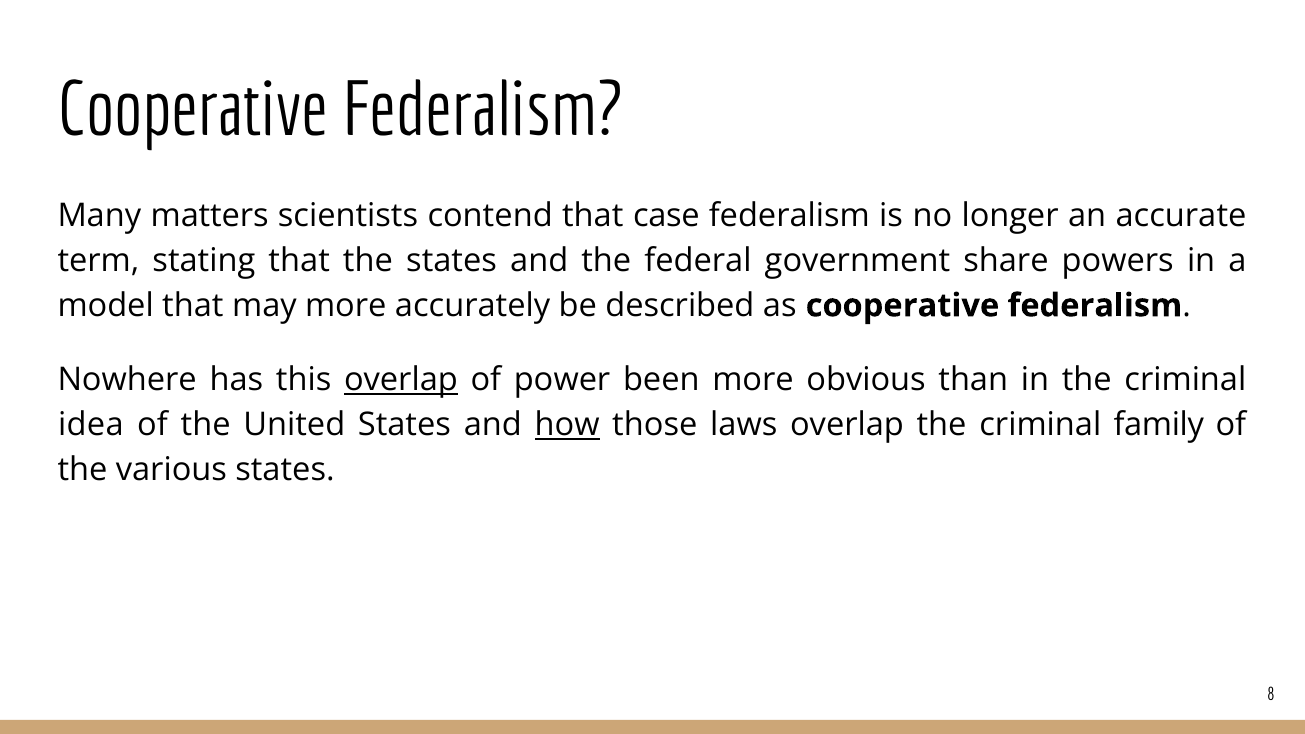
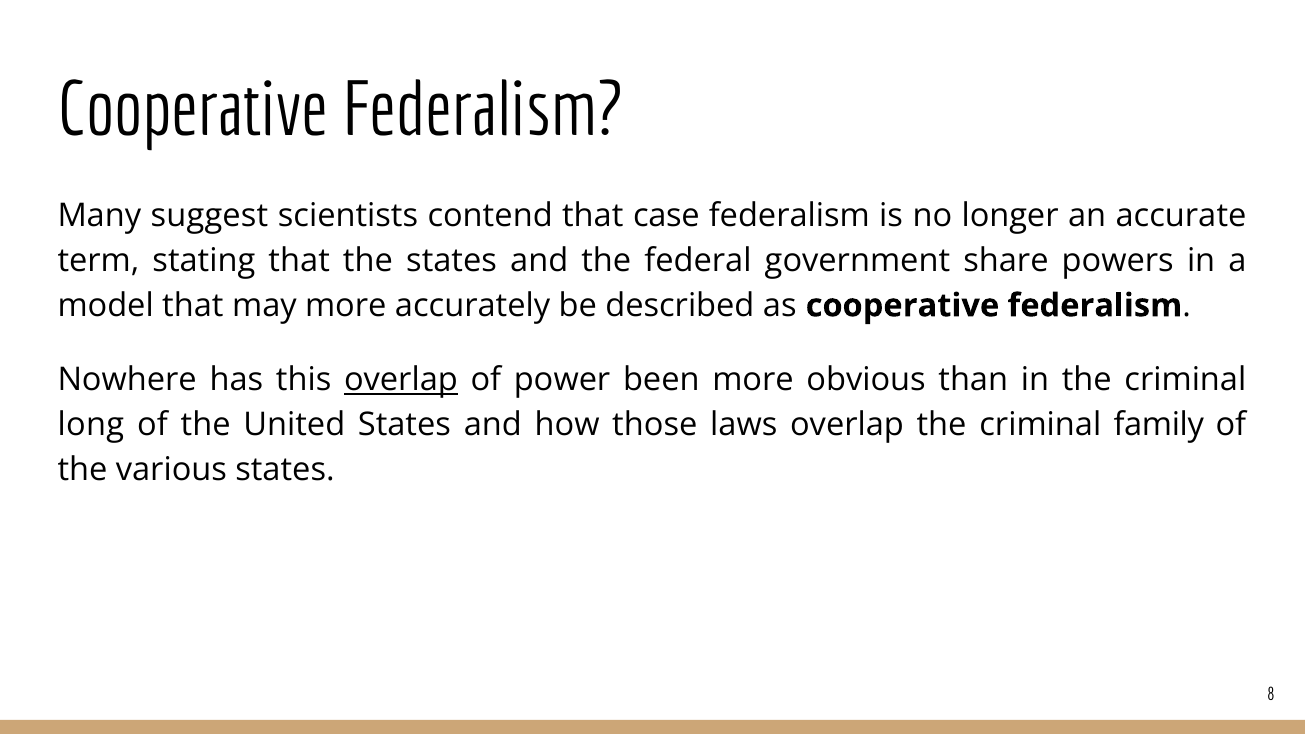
matters: matters -> suggest
idea: idea -> long
how underline: present -> none
